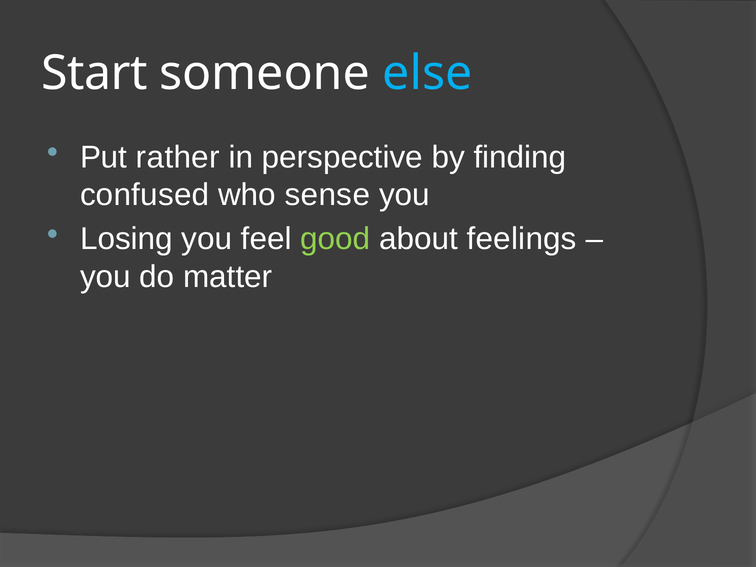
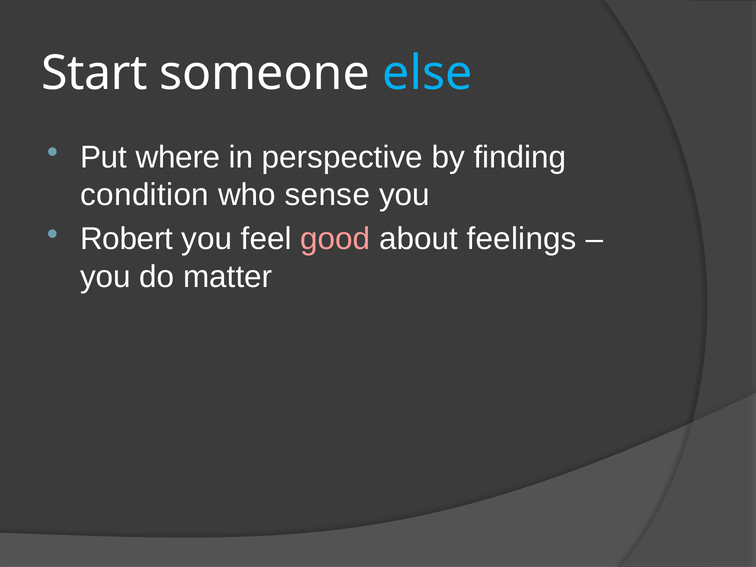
rather: rather -> where
confused: confused -> condition
Losing: Losing -> Robert
good colour: light green -> pink
